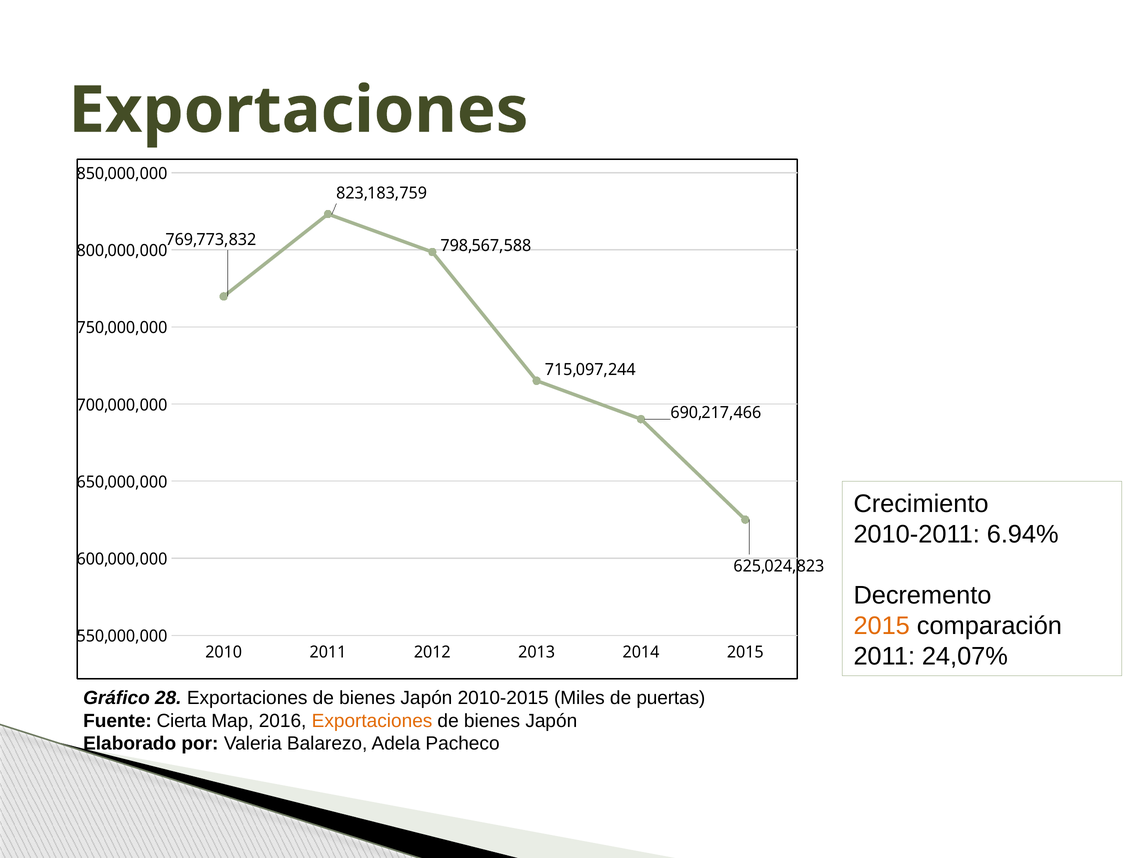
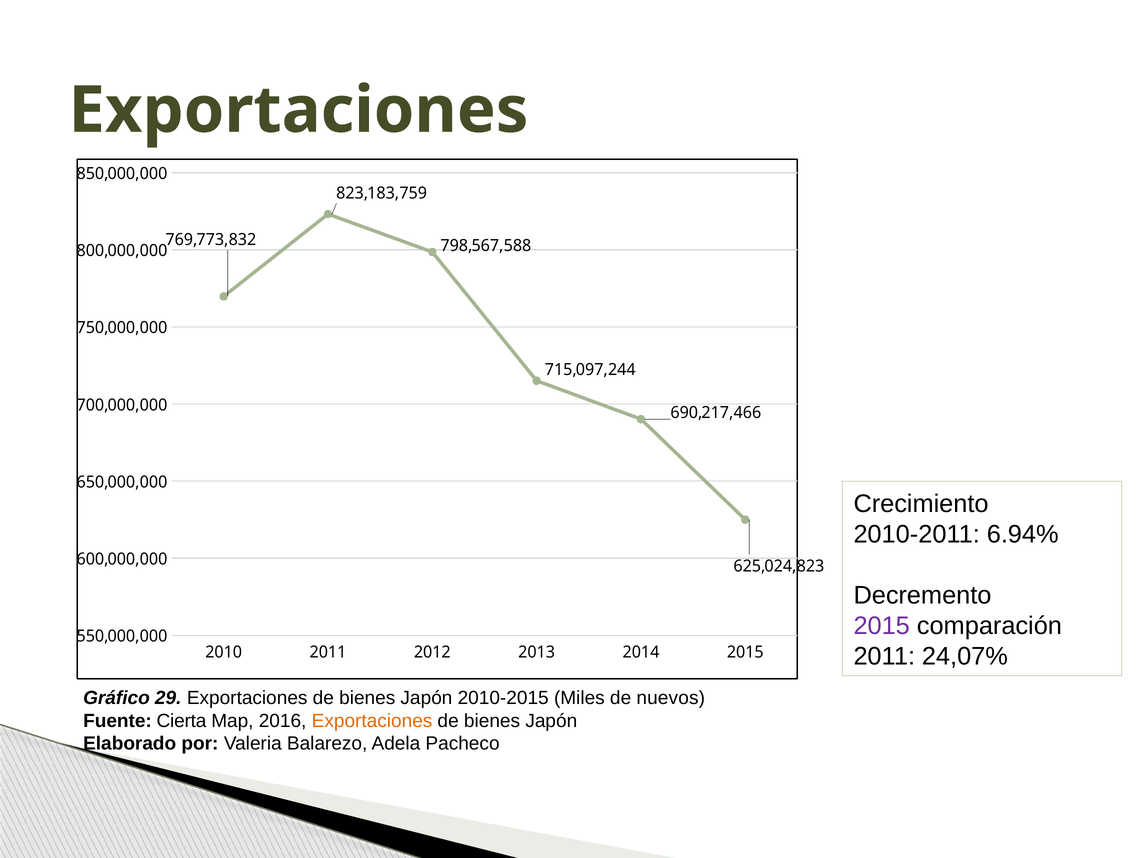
2015 at (882, 626) colour: orange -> purple
28: 28 -> 29
puertas: puertas -> nuevos
